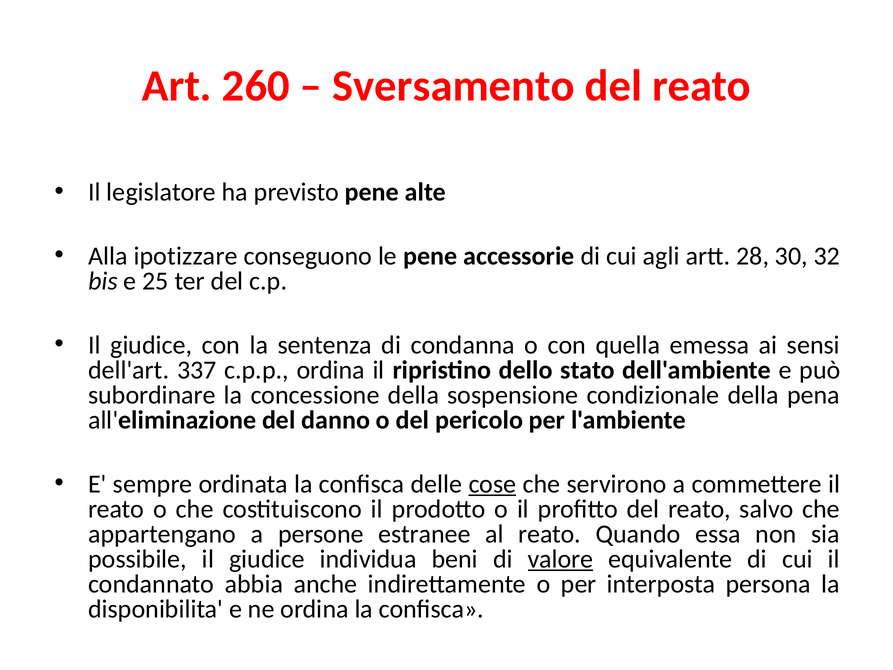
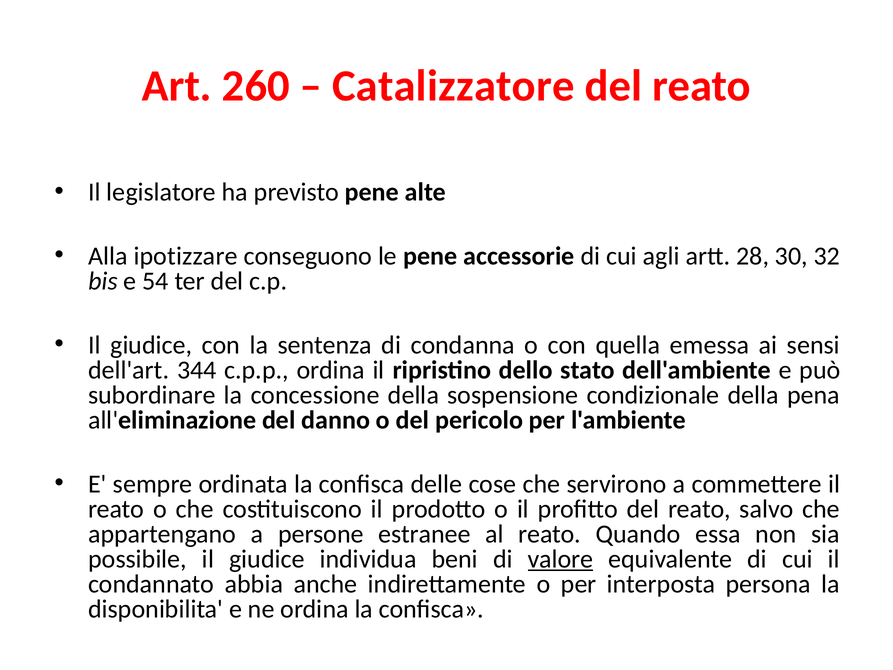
Sversamento: Sversamento -> Catalizzatore
25: 25 -> 54
337: 337 -> 344
cose underline: present -> none
